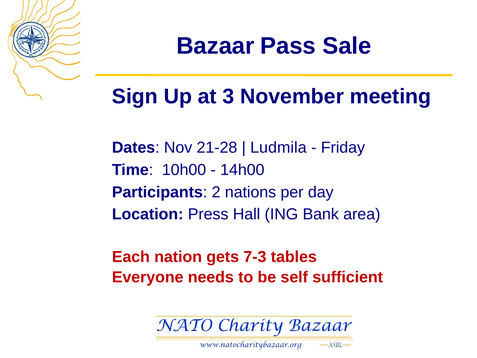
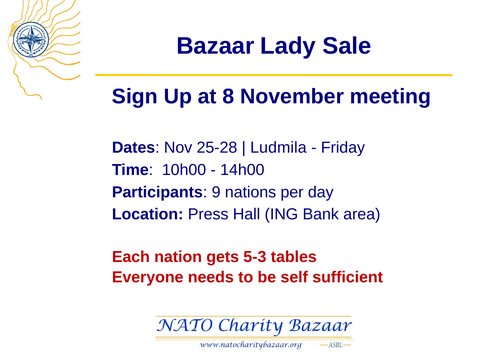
Pass: Pass -> Lady
3: 3 -> 8
21-28: 21-28 -> 25-28
2: 2 -> 9
7-3: 7-3 -> 5-3
